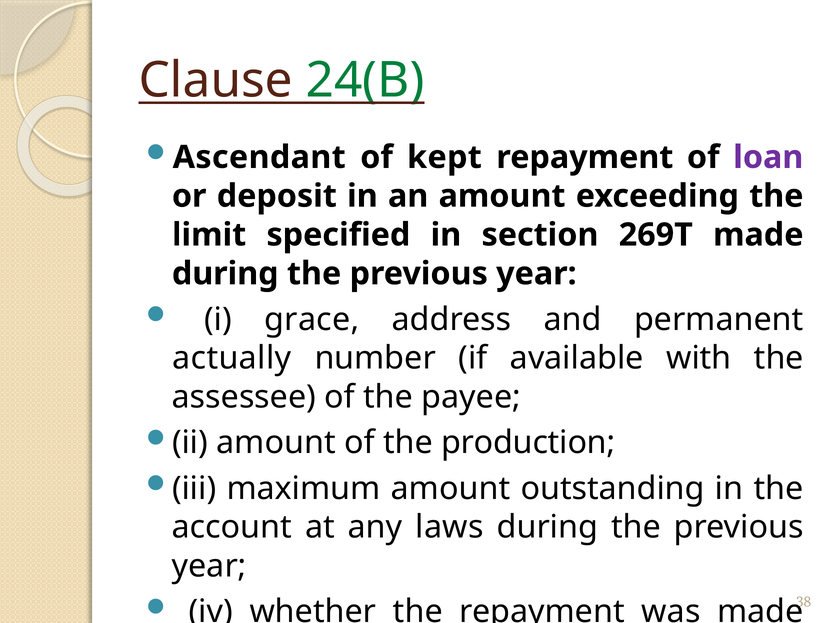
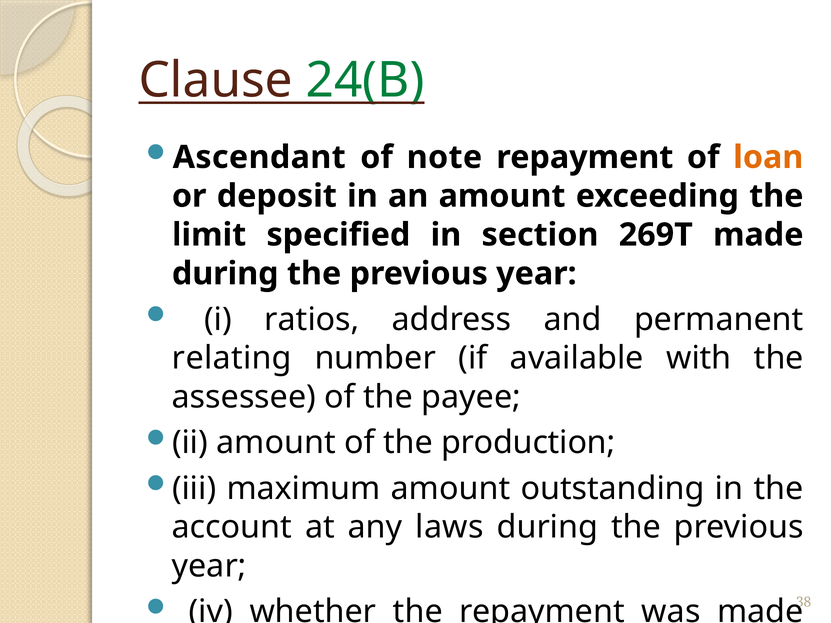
kept: kept -> note
loan colour: purple -> orange
grace: grace -> ratios
actually: actually -> relating
